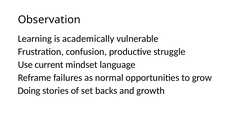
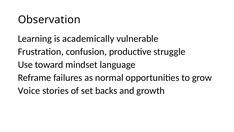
current: current -> toward
Doing: Doing -> Voice
